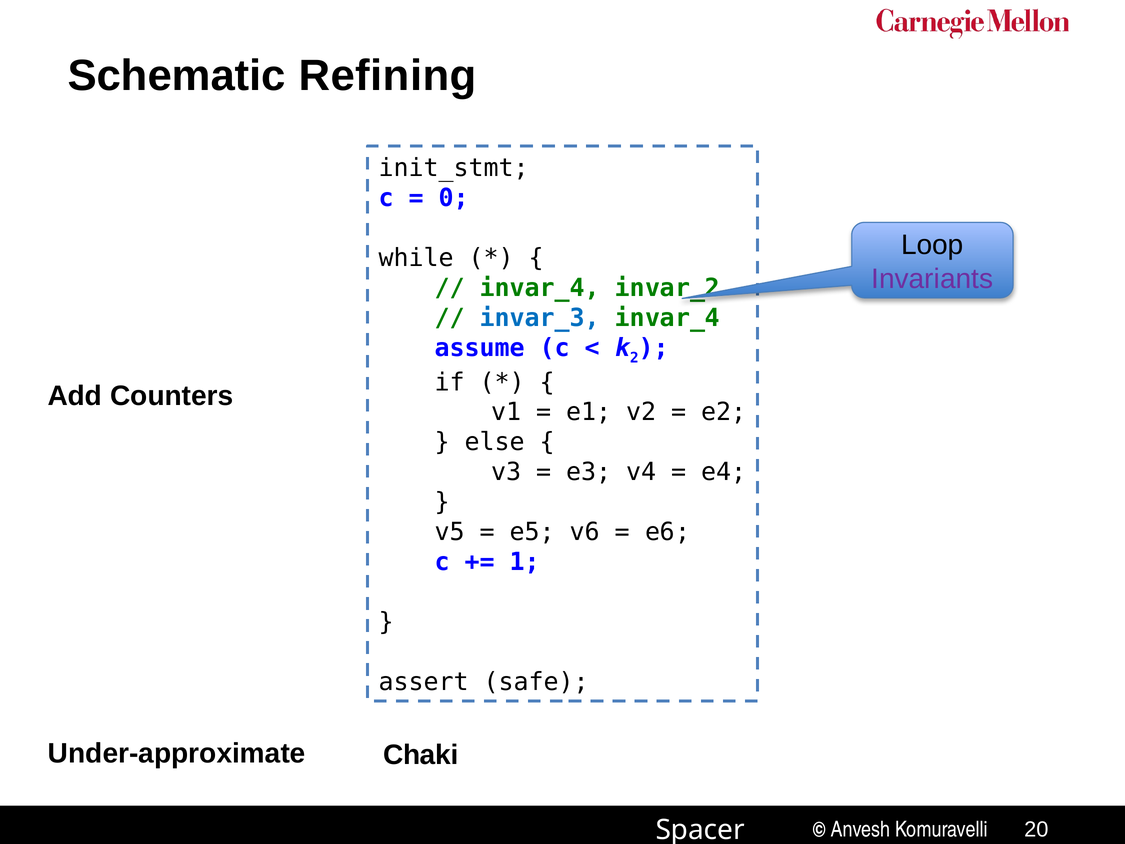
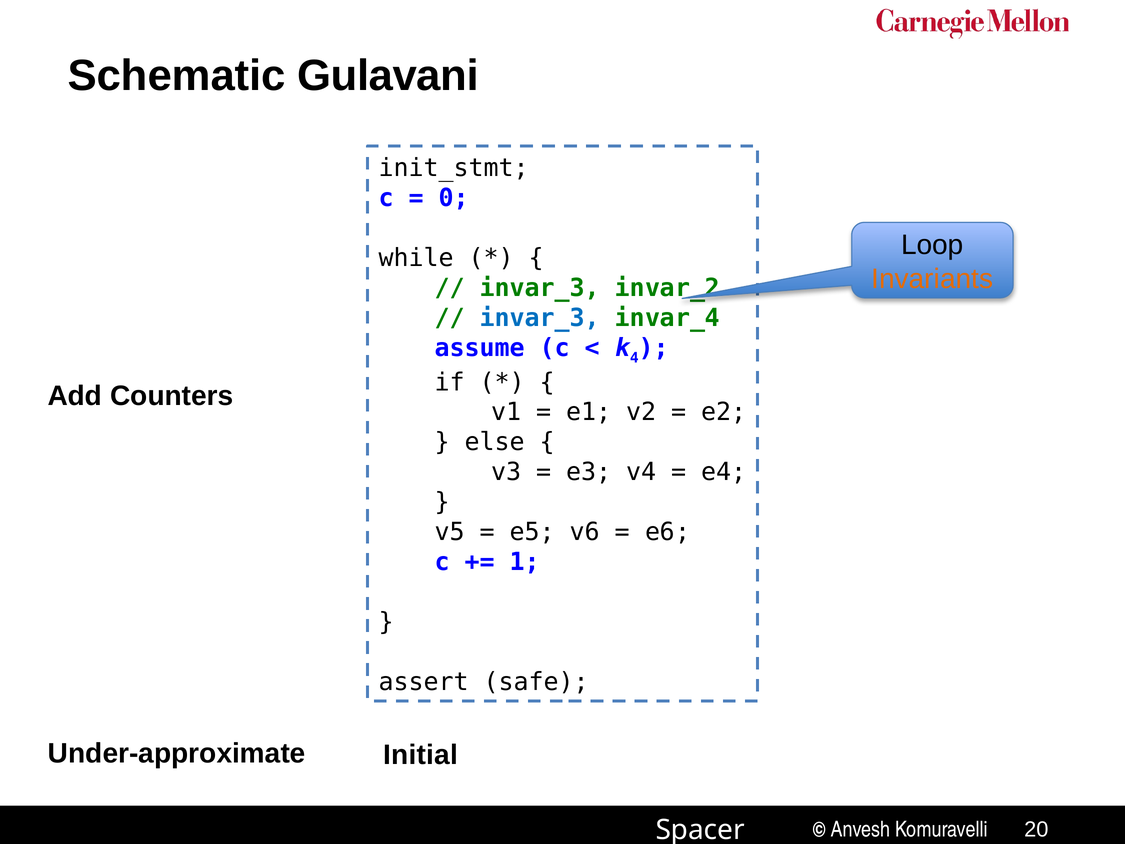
Refining: Refining -> Gulavani
Invariants colour: purple -> orange
invar_4 at (540, 288): invar_4 -> invar_3
2: 2 -> 4
Chaki: Chaki -> Initial
